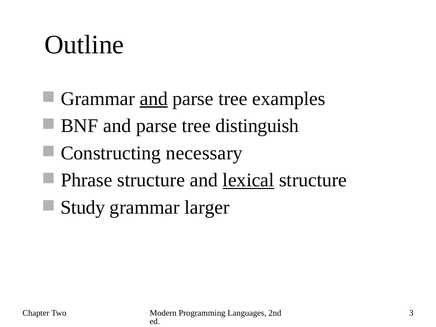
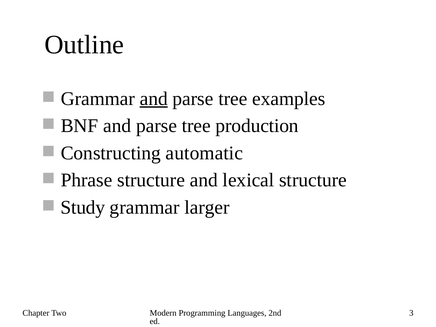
distinguish: distinguish -> production
necessary: necessary -> automatic
lexical underline: present -> none
